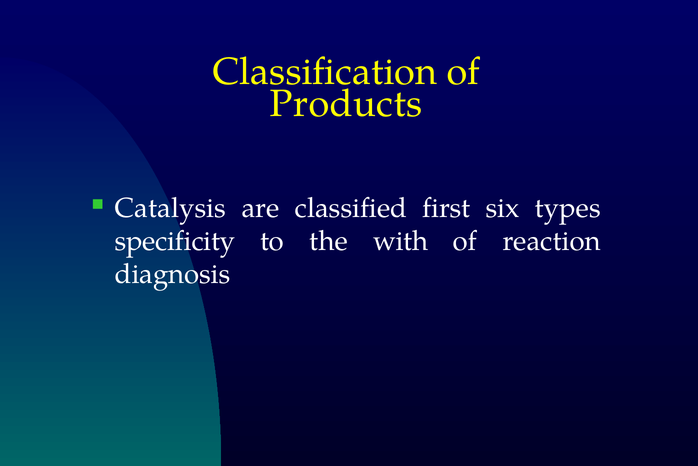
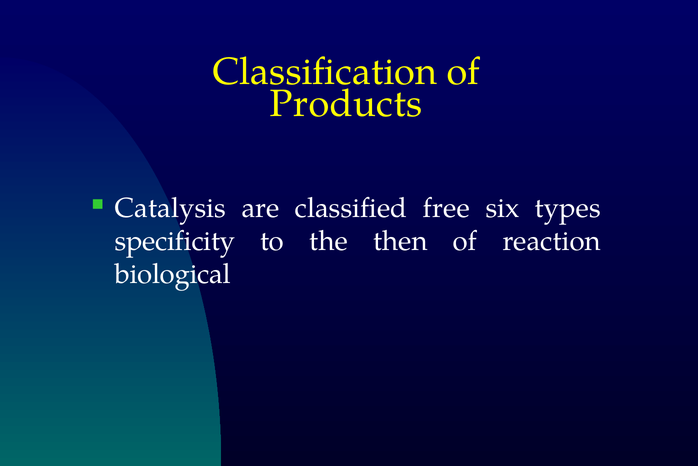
first: first -> free
with: with -> then
diagnosis: diagnosis -> biological
